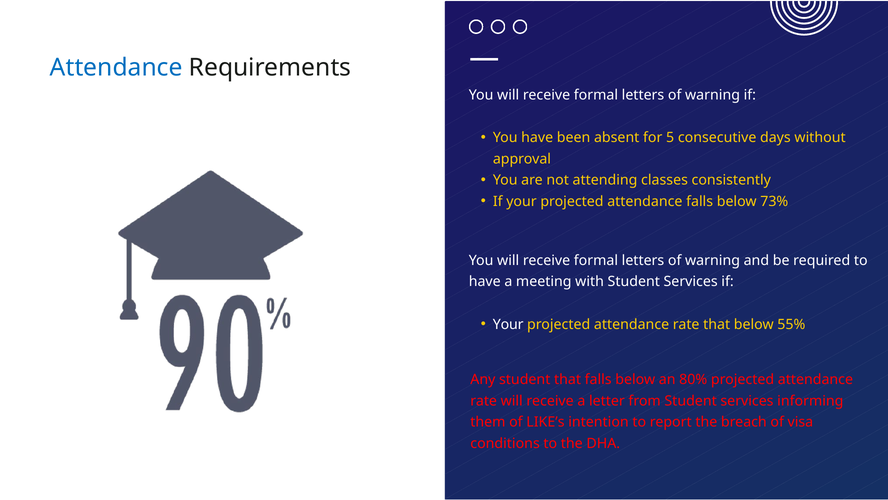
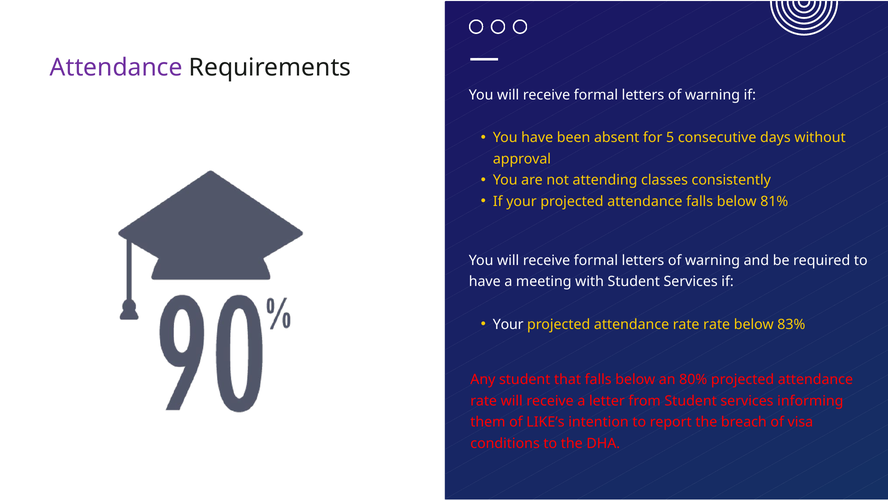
Attendance at (116, 68) colour: blue -> purple
73%: 73% -> 81%
rate that: that -> rate
55%: 55% -> 83%
